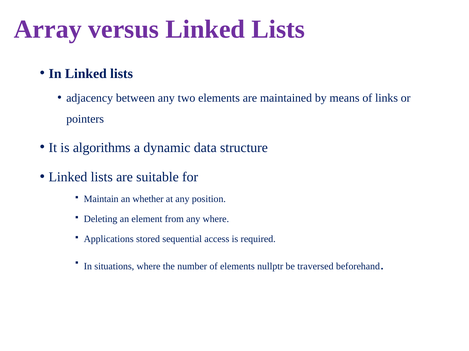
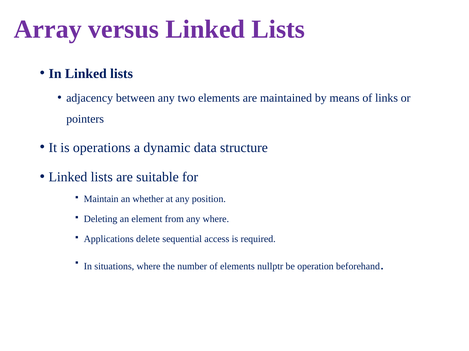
algorithms: algorithms -> operations
stored: stored -> delete
traversed: traversed -> operation
